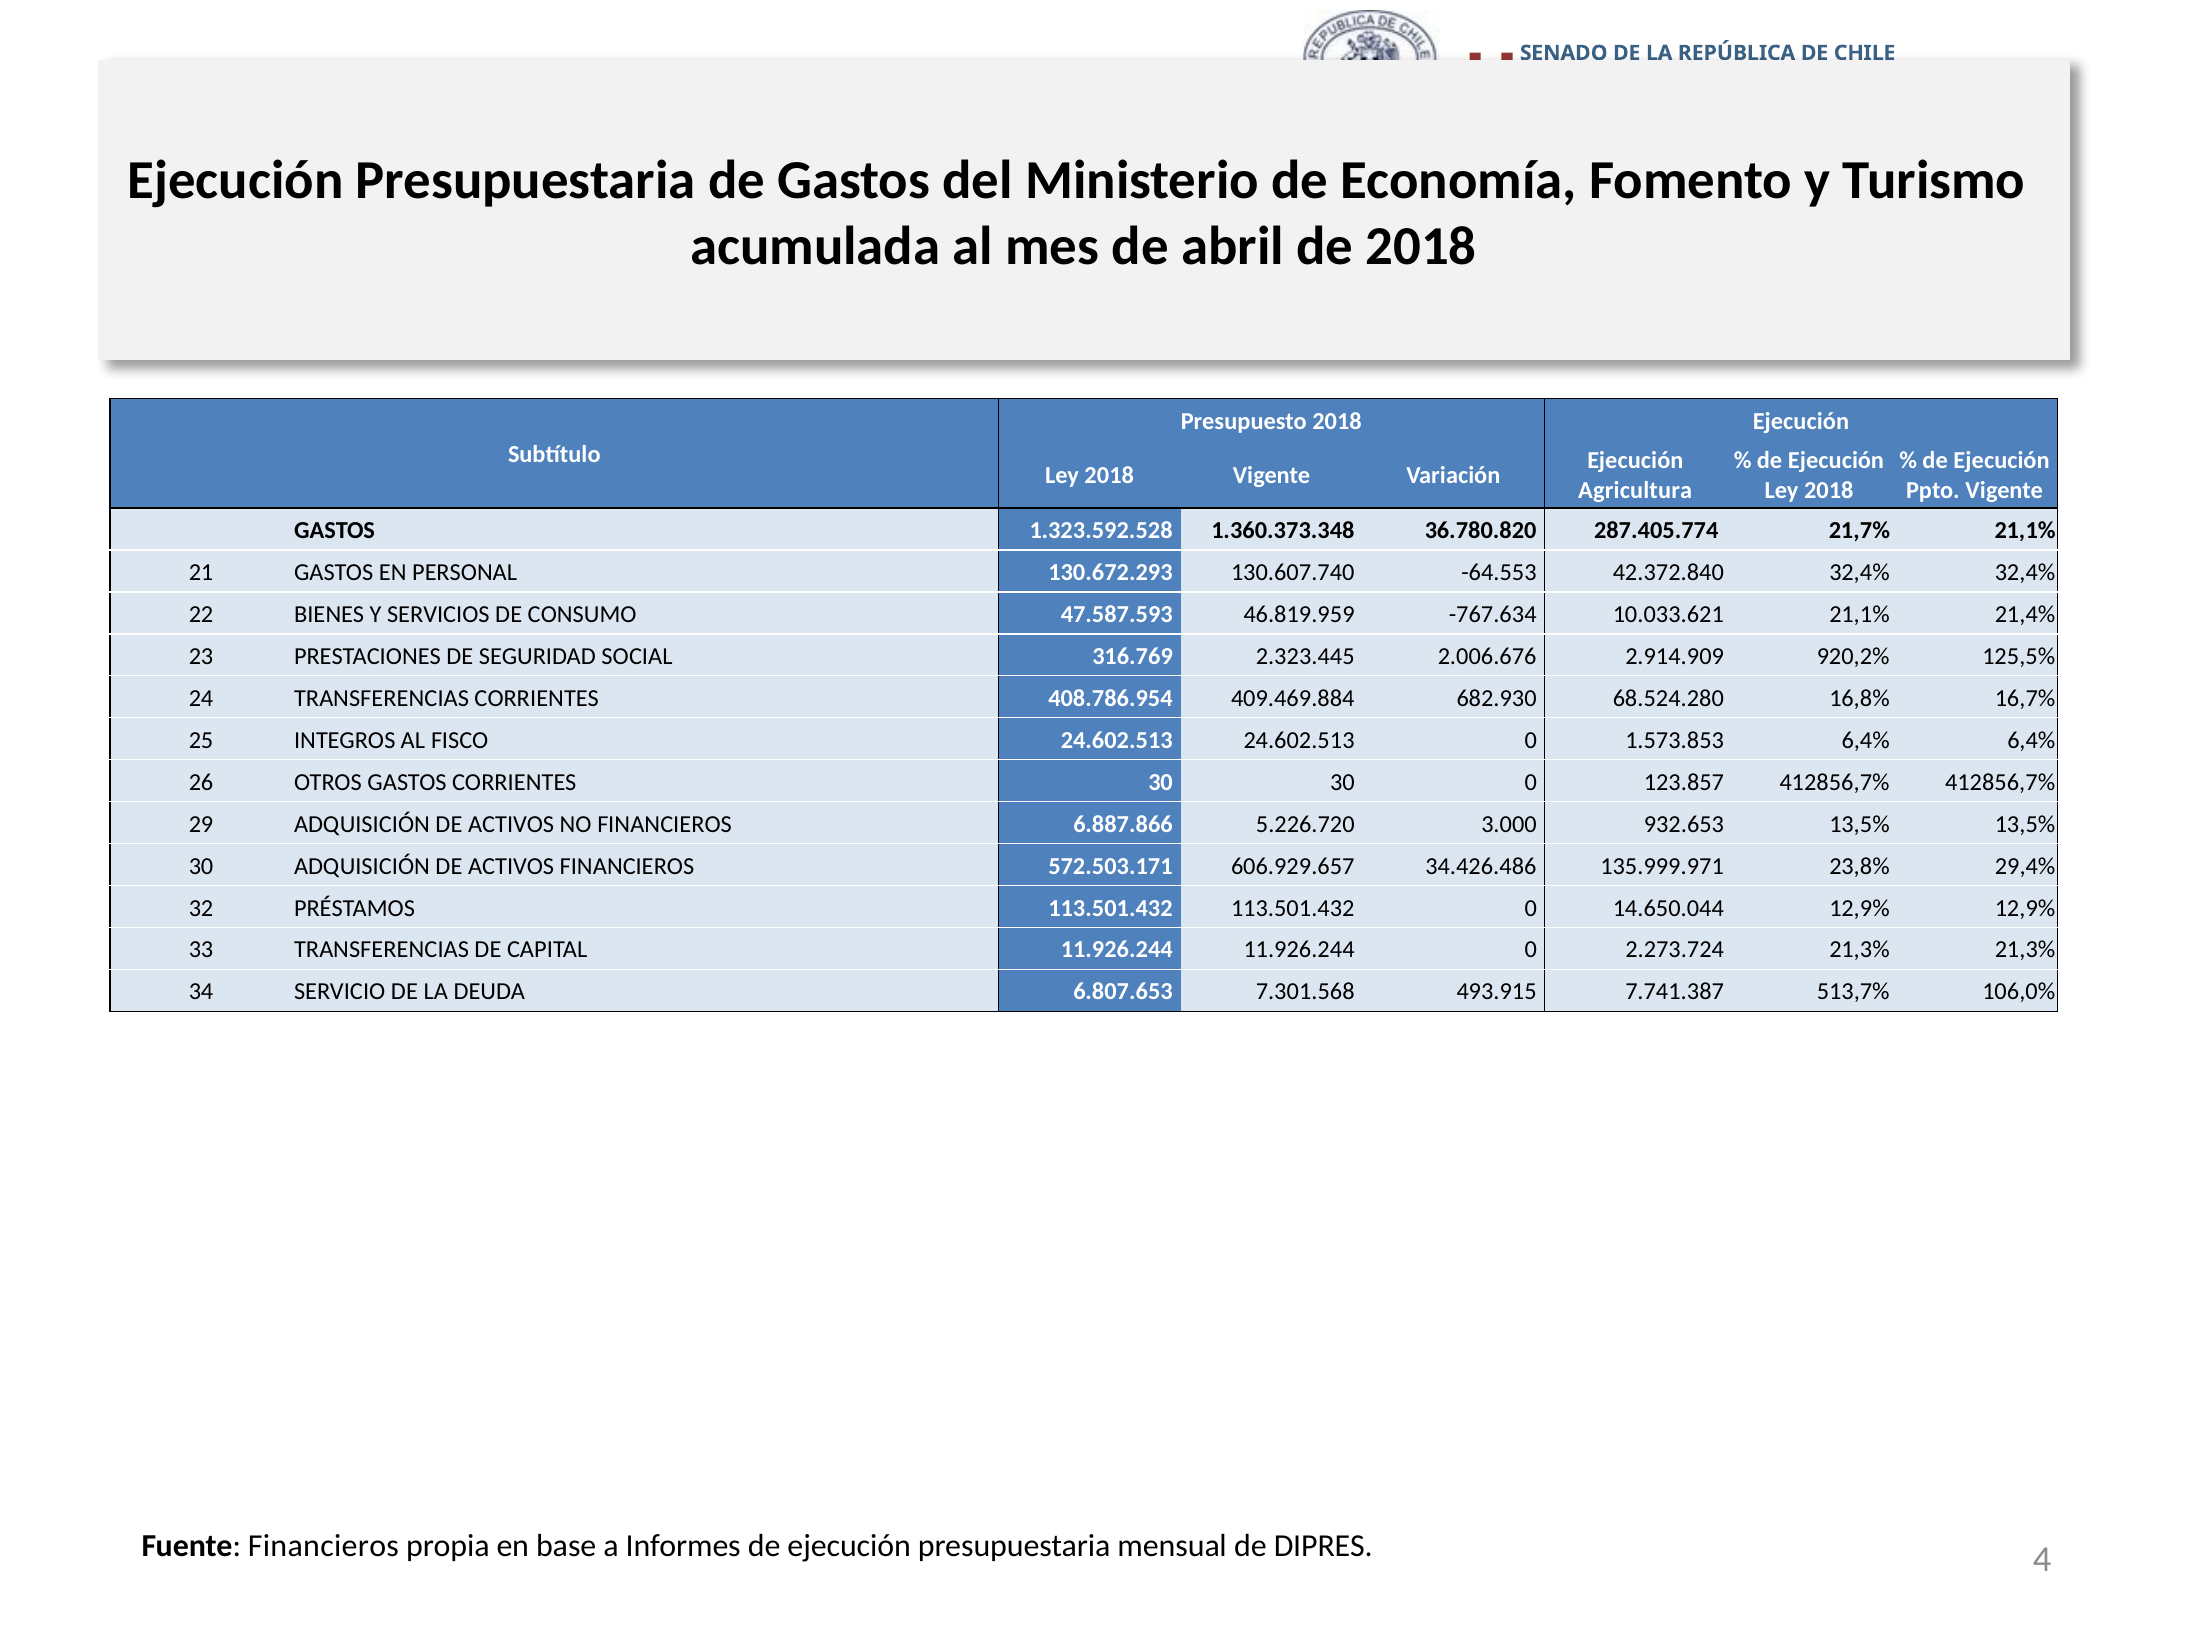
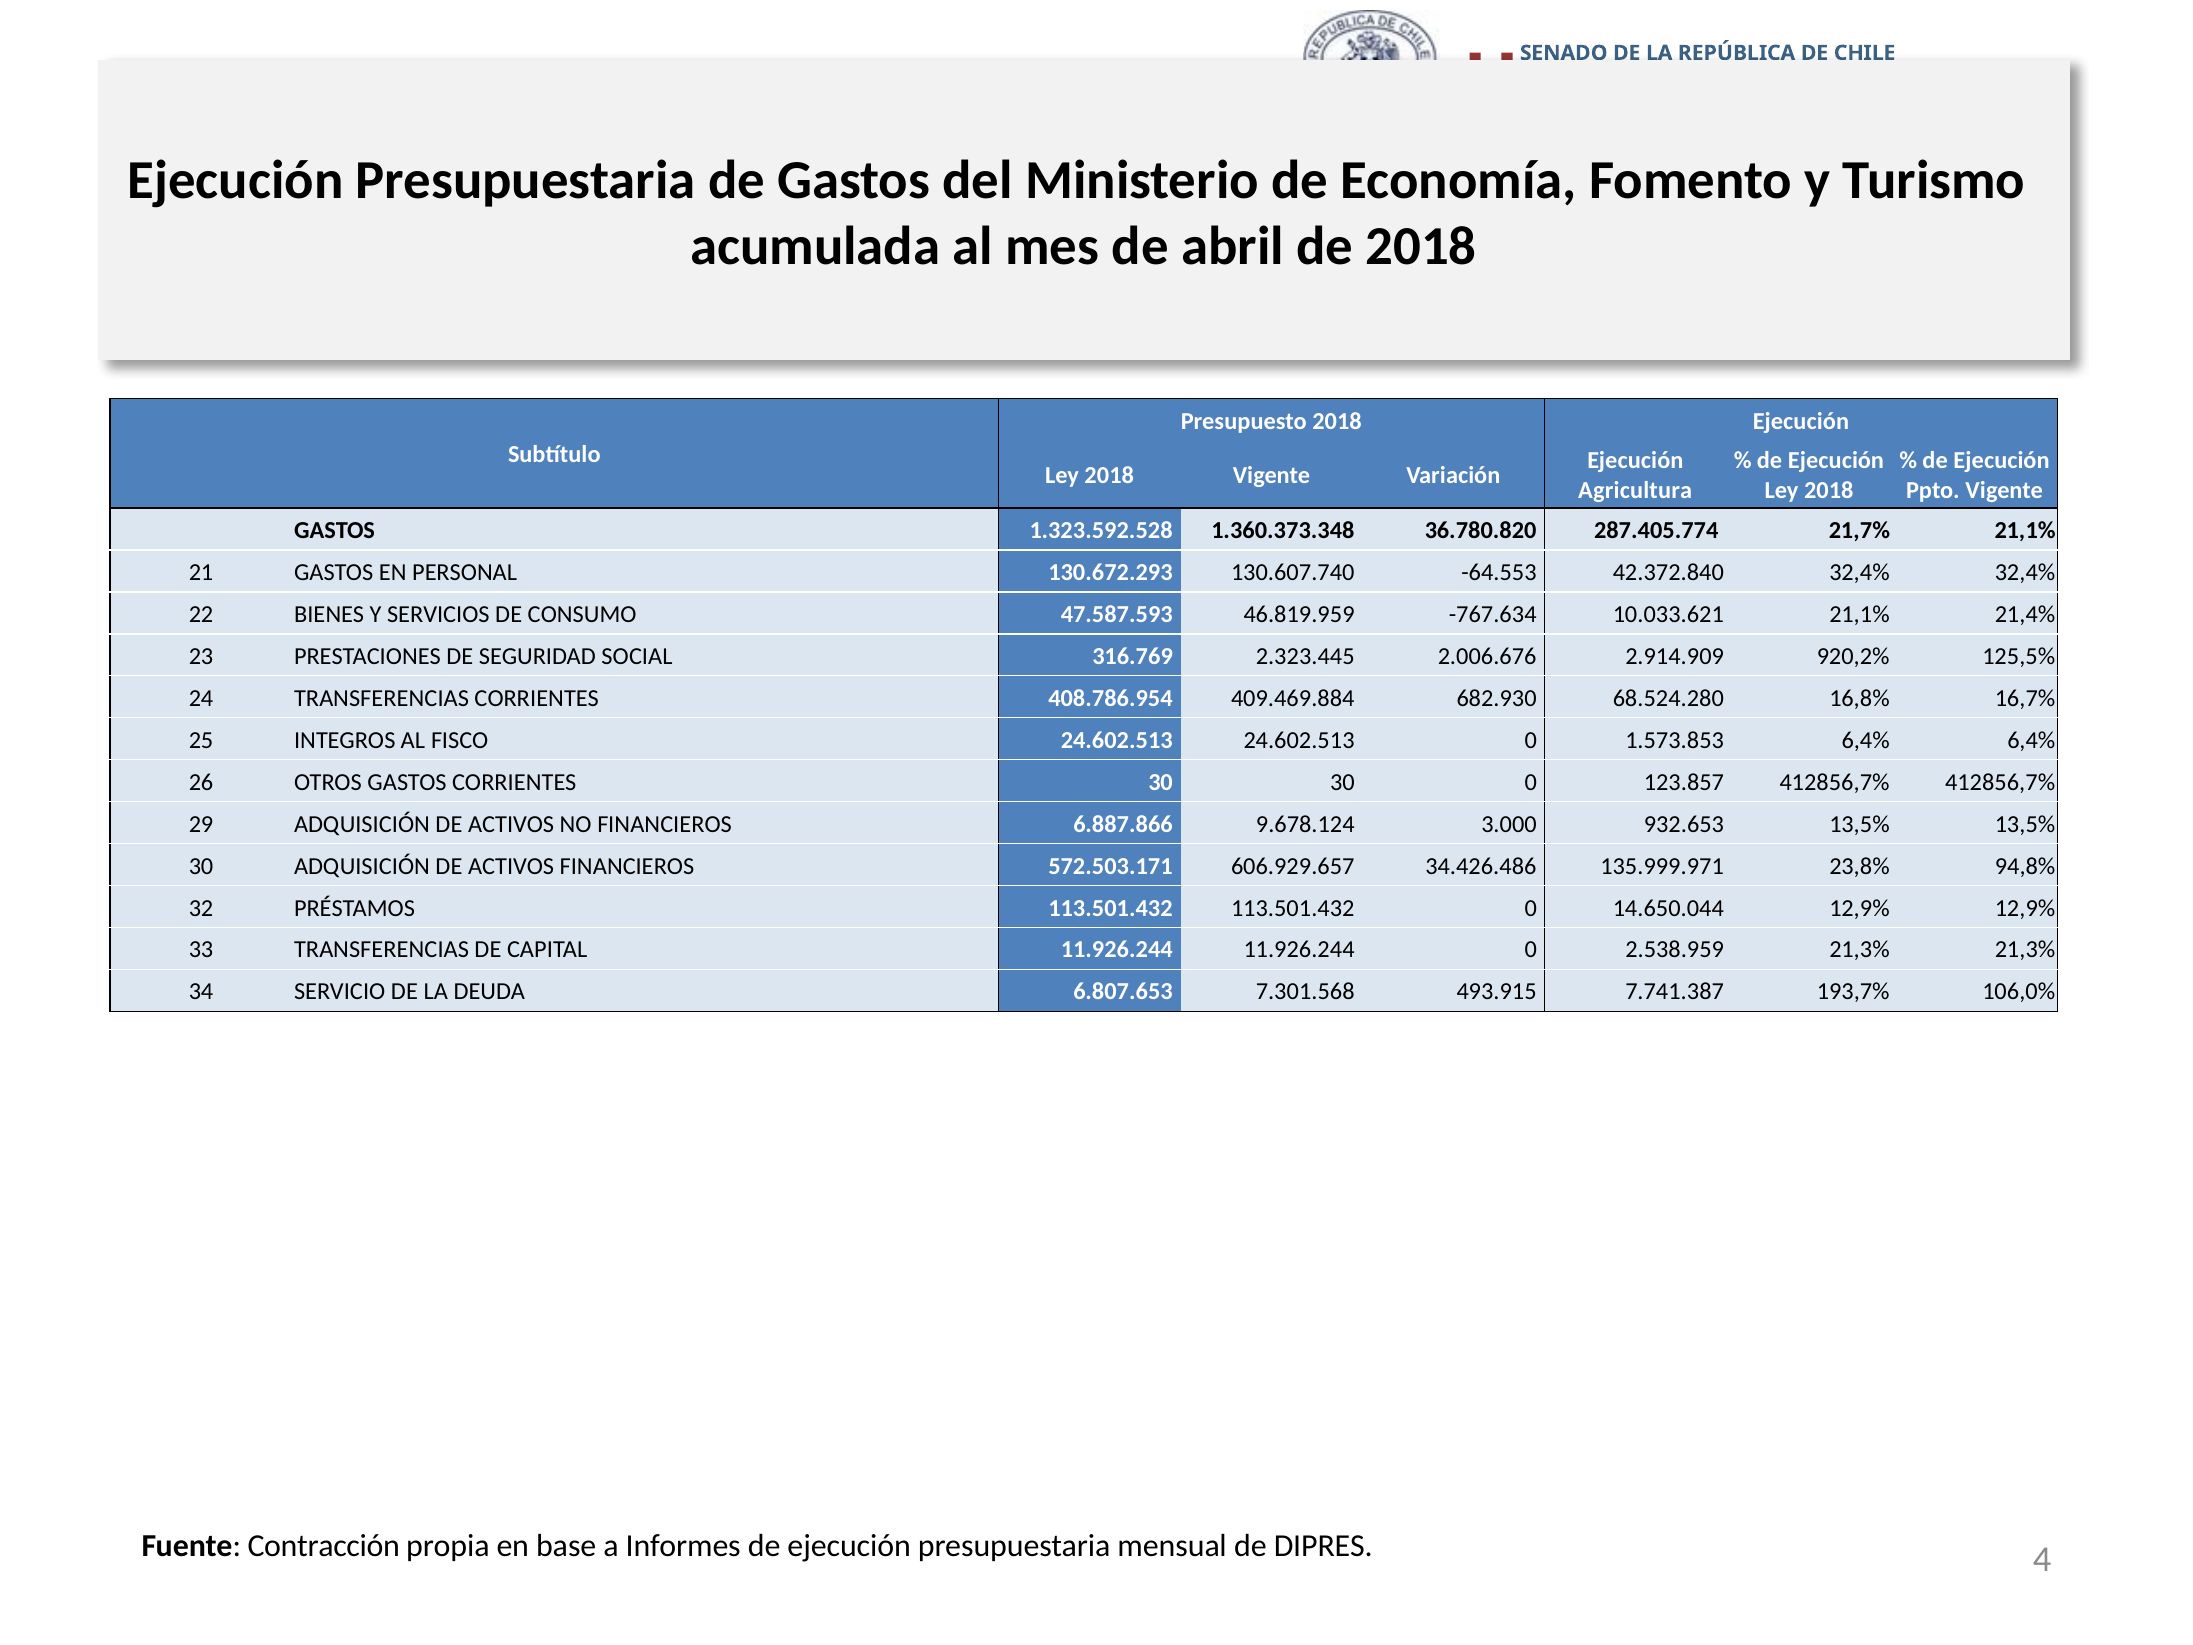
5.226.720: 5.226.720 -> 9.678.124
29,4%: 29,4% -> 94,8%
2.273.724: 2.273.724 -> 2.538.959
513,7%: 513,7% -> 193,7%
Fuente Financieros: Financieros -> Contracción
